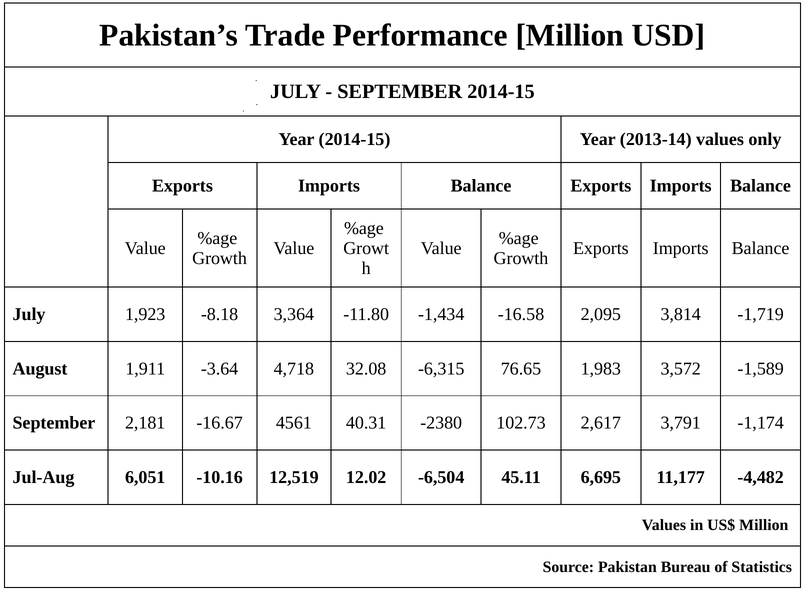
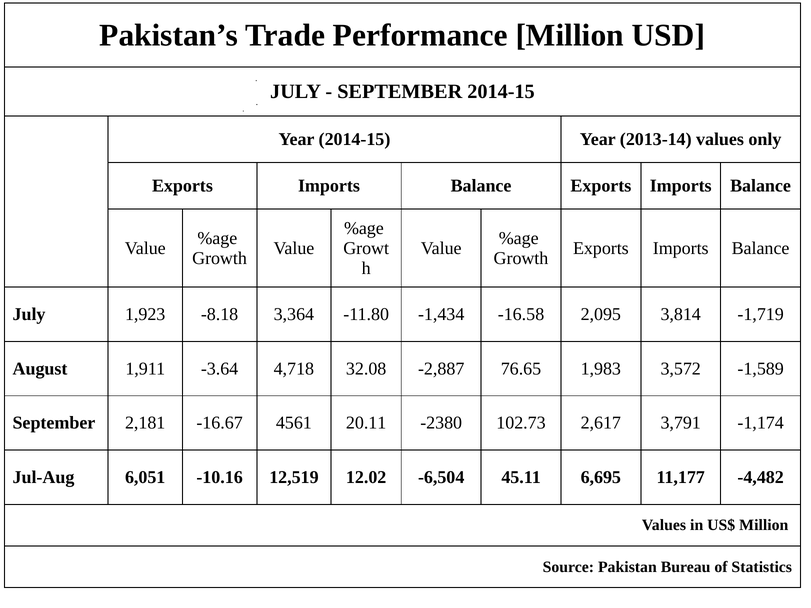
-6,315: -6,315 -> -2,887
40.31: 40.31 -> 20.11
